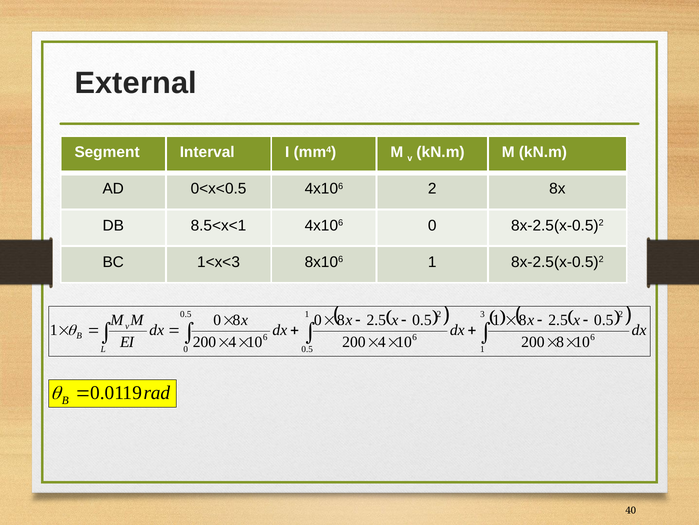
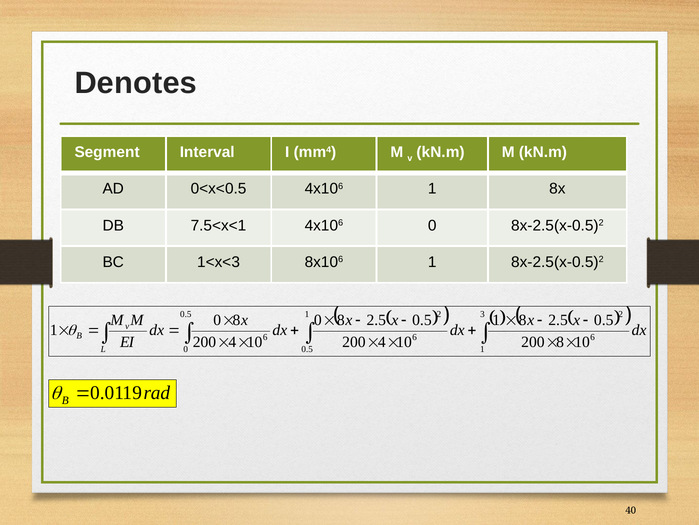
External: External -> Denotes
4x106 2: 2 -> 1
8.5<x<1: 8.5<x<1 -> 7.5<x<1
